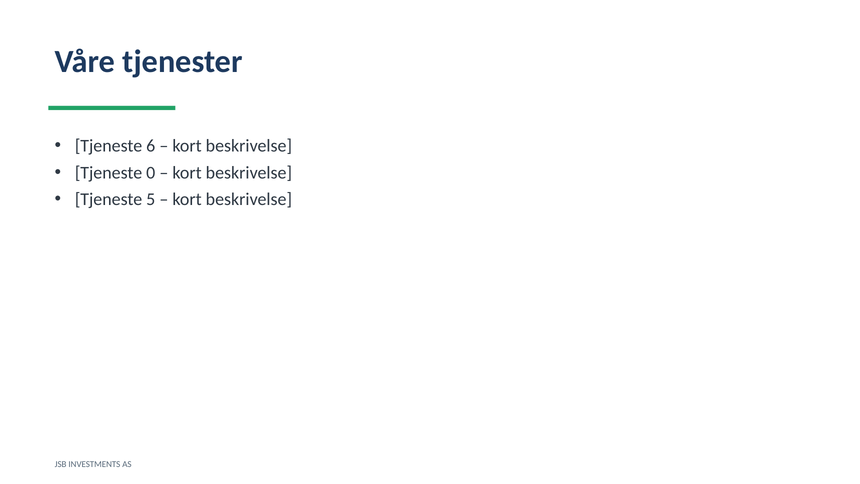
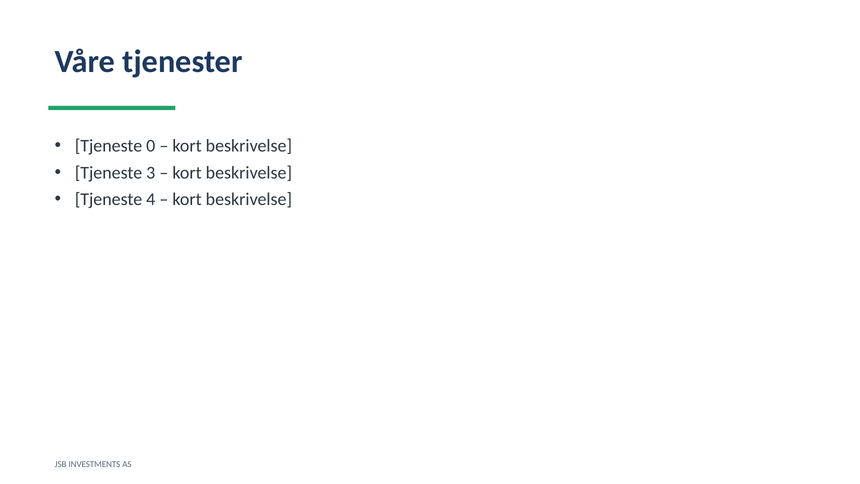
6: 6 -> 0
0: 0 -> 3
5: 5 -> 4
